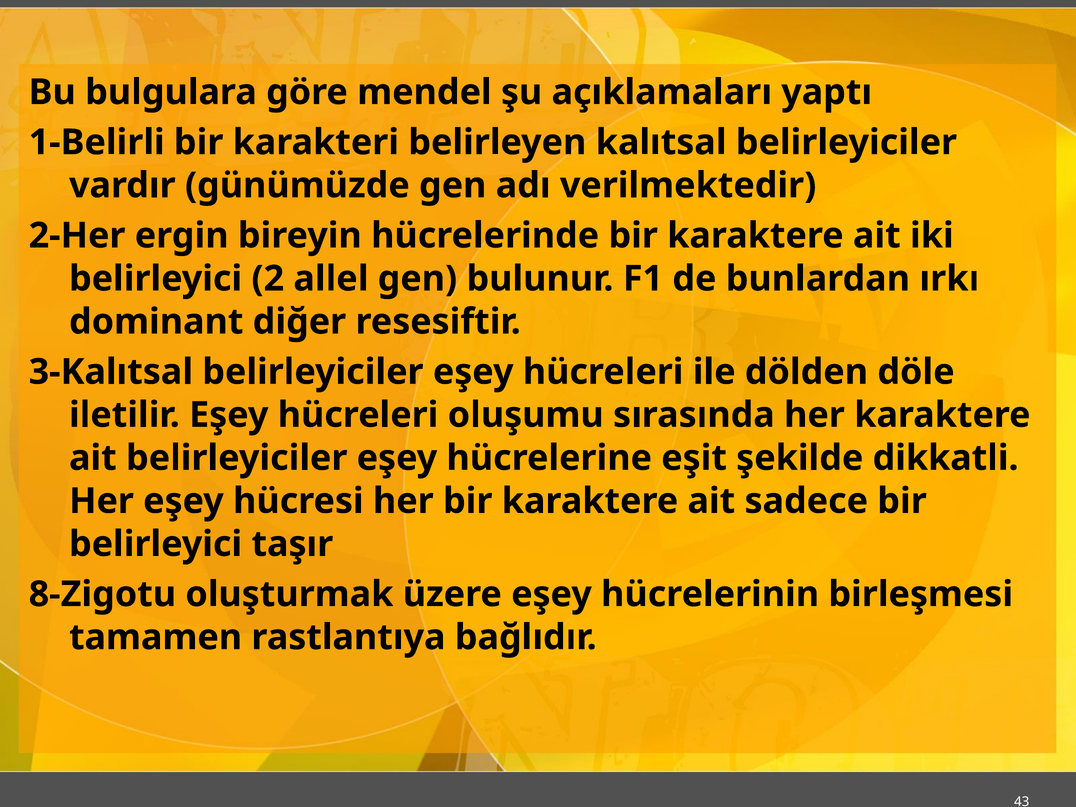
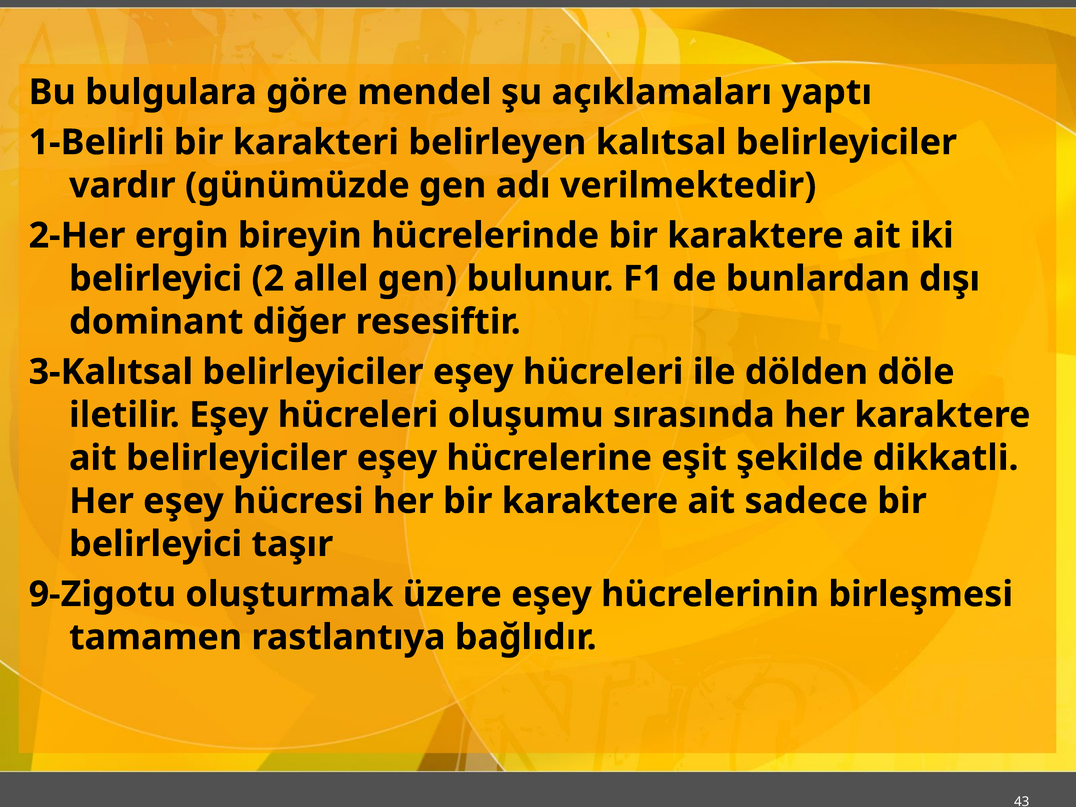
ırkı: ırkı -> dışı
8-Zigotu: 8-Zigotu -> 9-Zigotu
